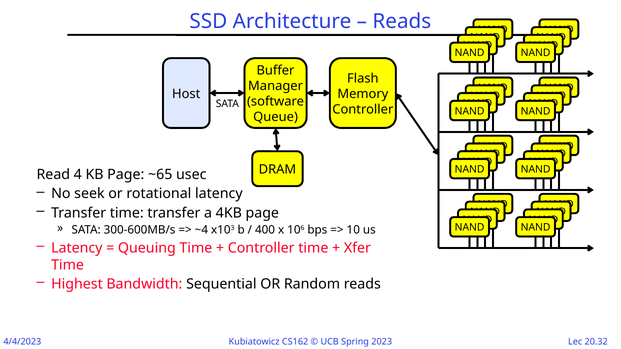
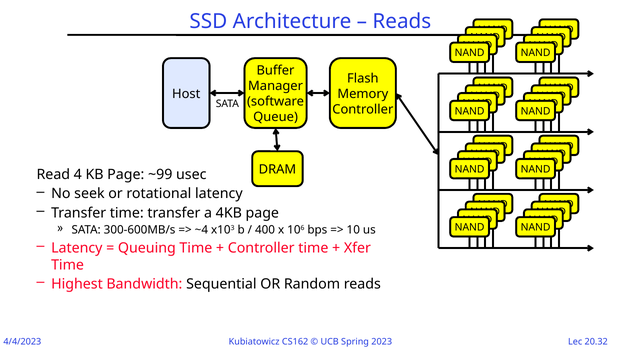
~65: ~65 -> ~99
